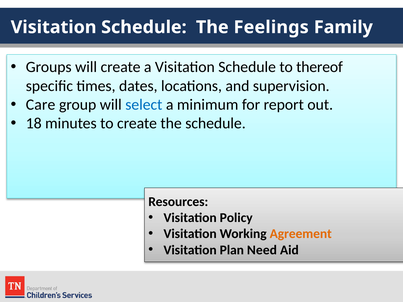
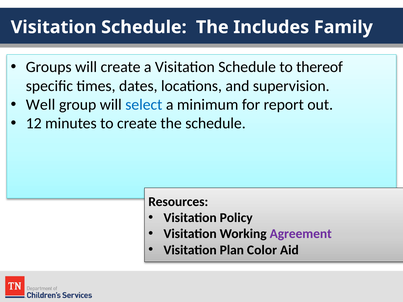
Feelings: Feelings -> Includes
Care: Care -> Well
18: 18 -> 12
Agreement colour: orange -> purple
Need: Need -> Color
